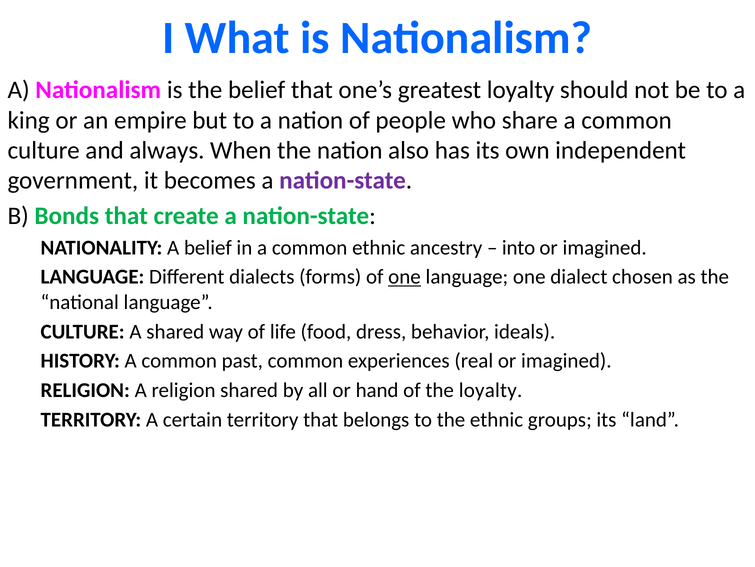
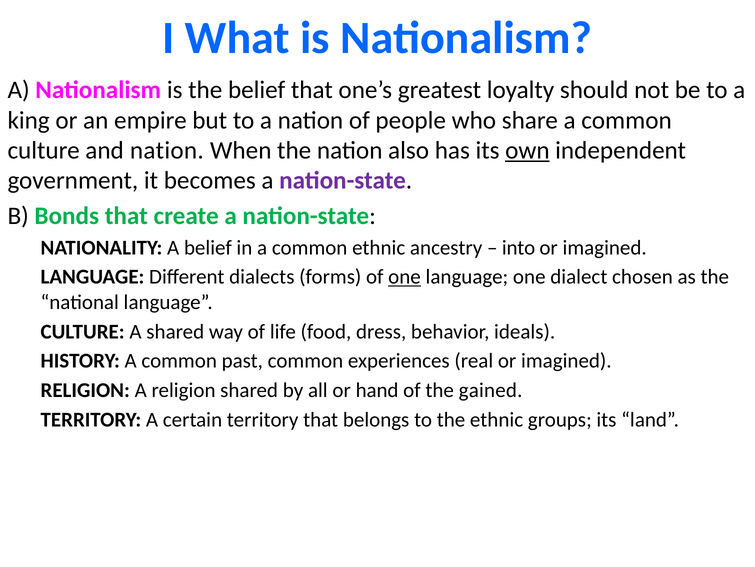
and always: always -> nation
own underline: none -> present
the loyalty: loyalty -> gained
